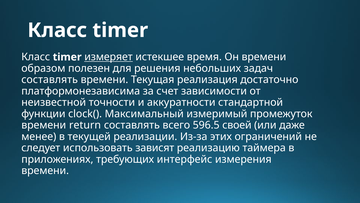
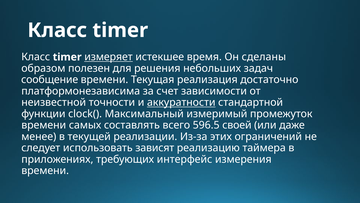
Он времени: времени -> сделаны
составлять at (50, 80): составлять -> сообщение
аккуратности underline: none -> present
return: return -> самых
